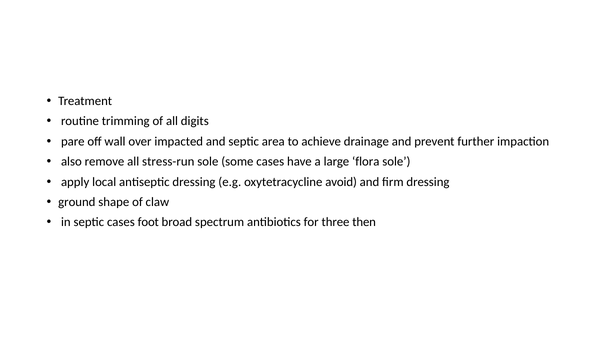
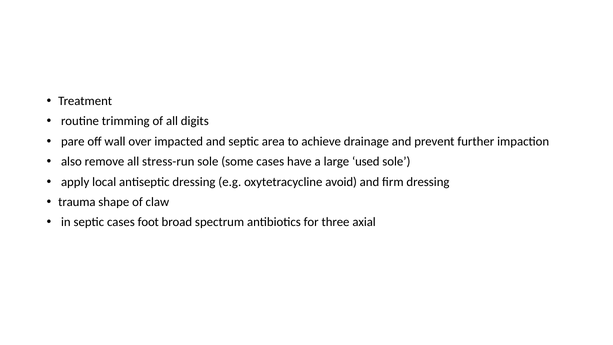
flora: flora -> used
ground: ground -> trauma
then: then -> axial
